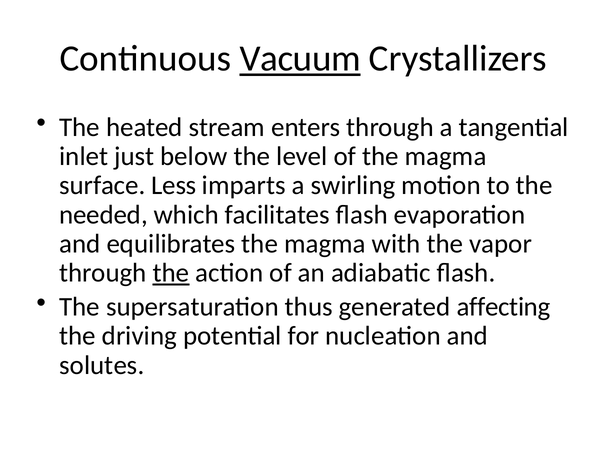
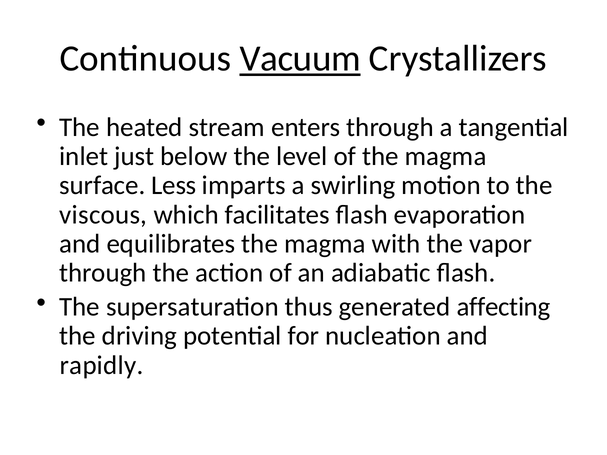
needed: needed -> viscous
the at (171, 273) underline: present -> none
solutes: solutes -> rapidly
